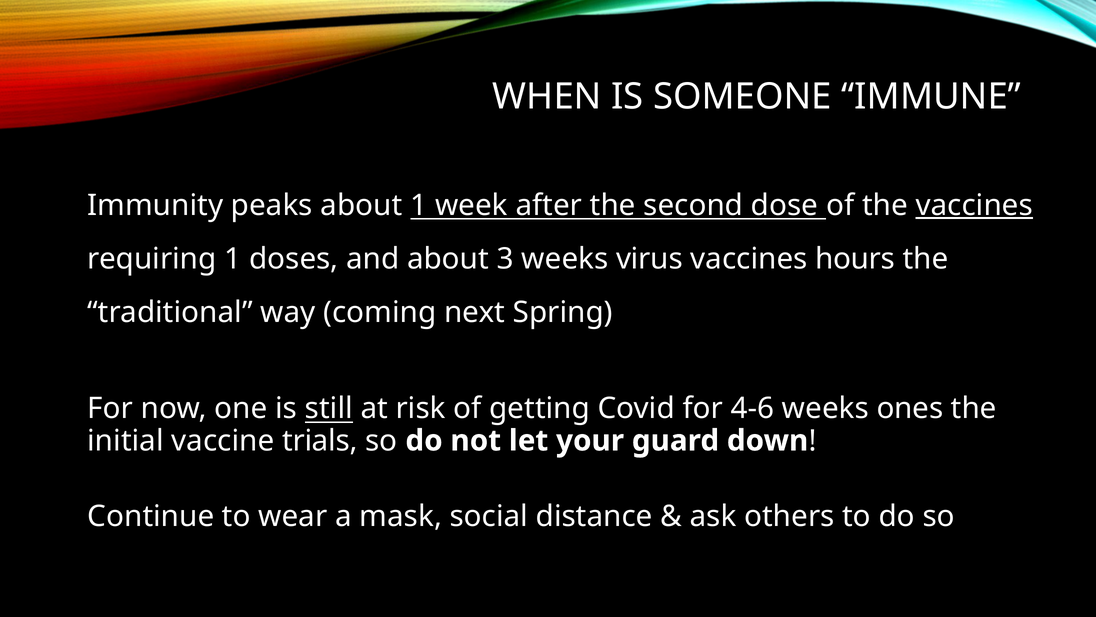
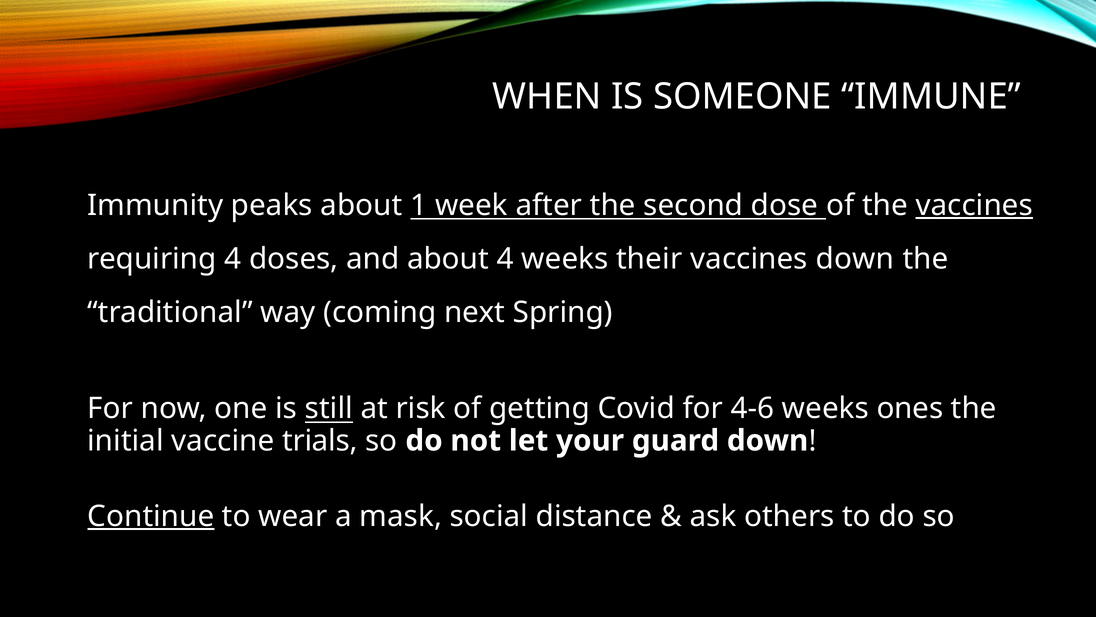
requiring 1: 1 -> 4
about 3: 3 -> 4
virus: virus -> their
vaccines hours: hours -> down
Continue underline: none -> present
